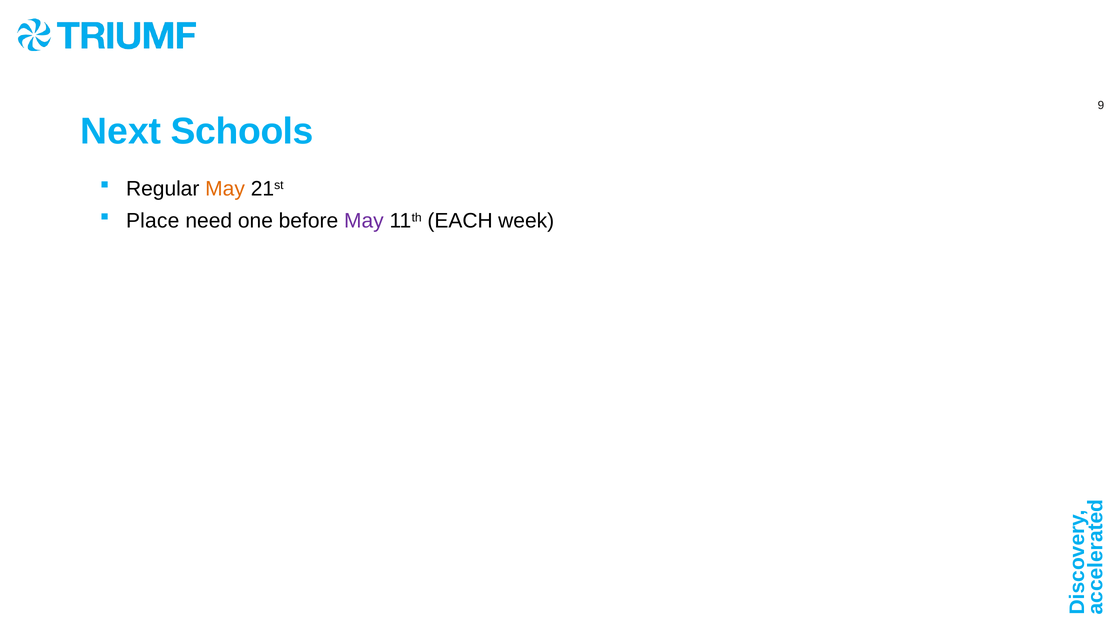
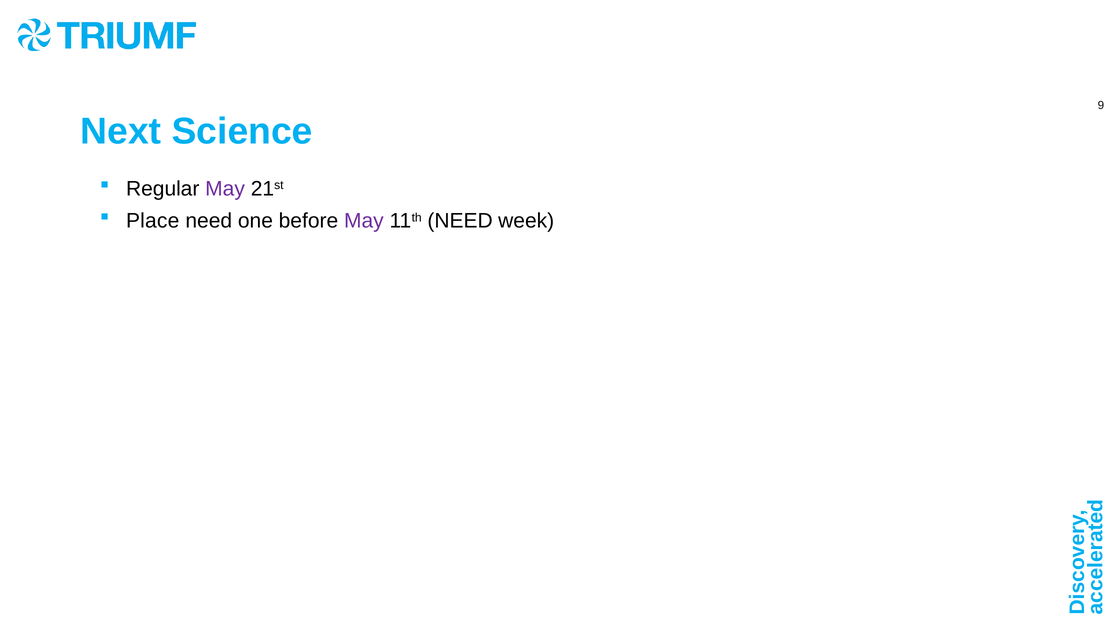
Schools: Schools -> Science
May at (225, 189) colour: orange -> purple
11th EACH: EACH -> NEED
